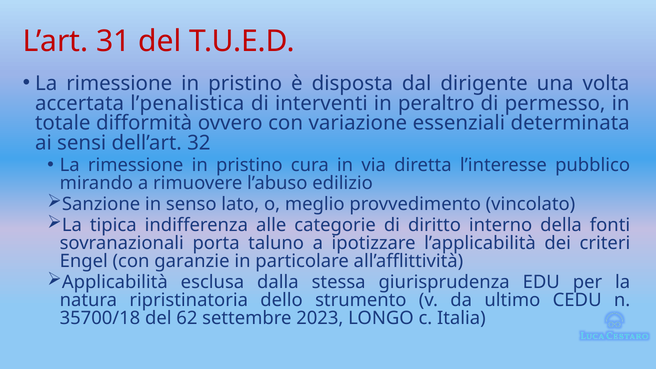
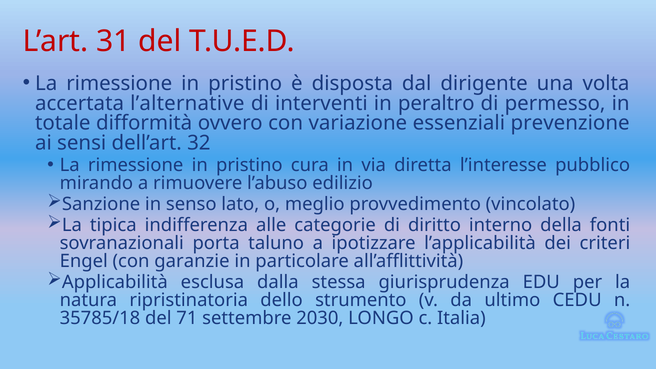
l’penalistica: l’penalistica -> l’alternative
determinata: determinata -> prevenzione
35700/18: 35700/18 -> 35785/18
62: 62 -> 71
2023: 2023 -> 2030
